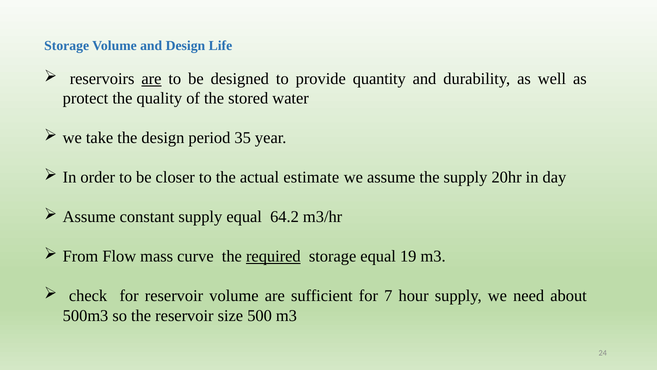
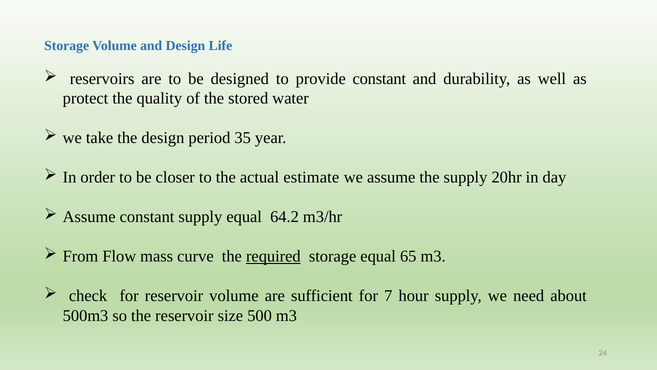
are at (151, 79) underline: present -> none
provide quantity: quantity -> constant
19: 19 -> 65
